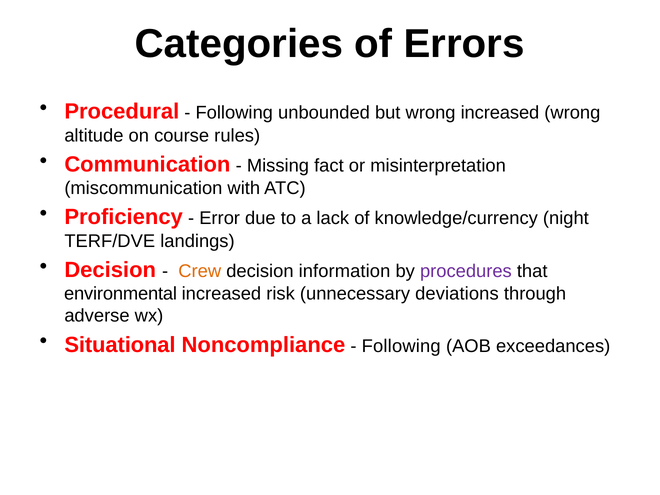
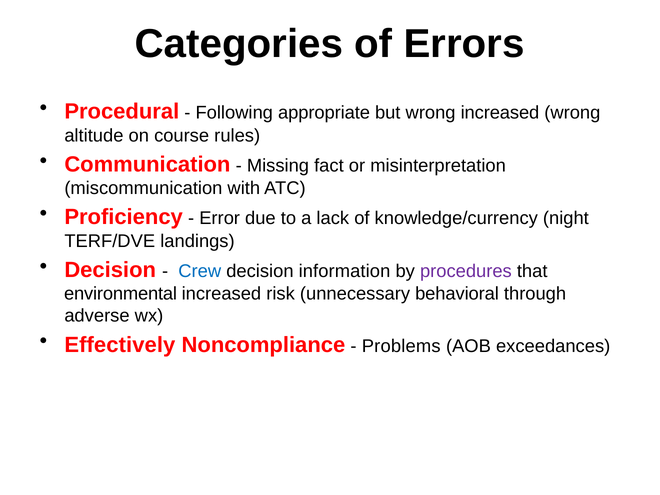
unbounded: unbounded -> appropriate
Crew colour: orange -> blue
deviations: deviations -> behavioral
Situational: Situational -> Effectively
Following at (401, 346): Following -> Problems
